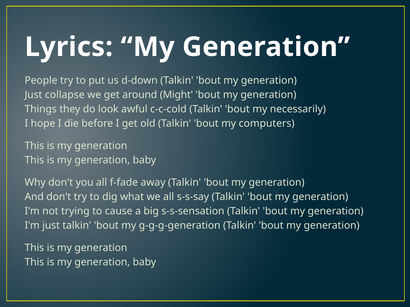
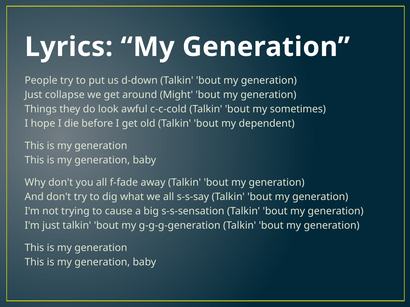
necessarily: necessarily -> sometimes
computers: computers -> dependent
